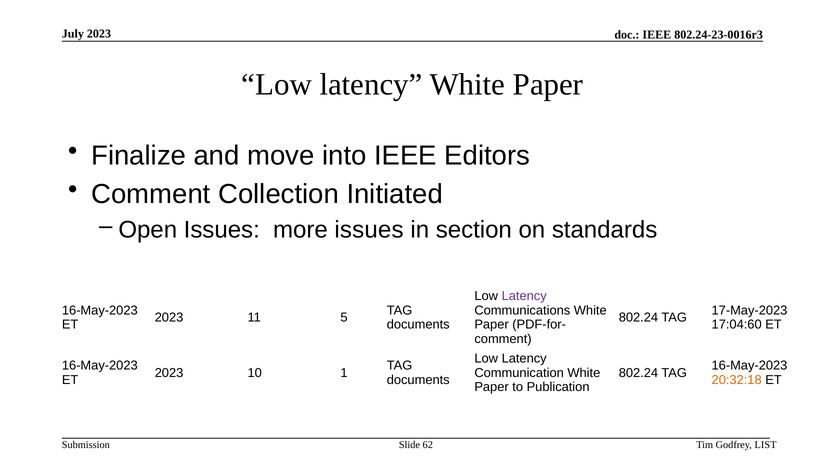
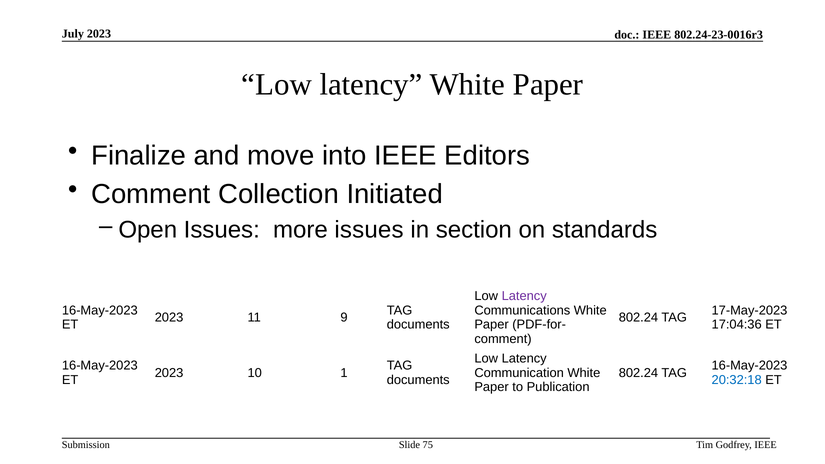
5: 5 -> 9
17:04:60: 17:04:60 -> 17:04:36
20:32:18 colour: orange -> blue
62: 62 -> 75
Godfrey LIST: LIST -> IEEE
